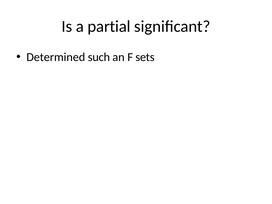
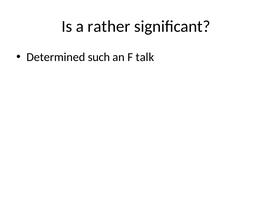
partial: partial -> rather
sets: sets -> talk
